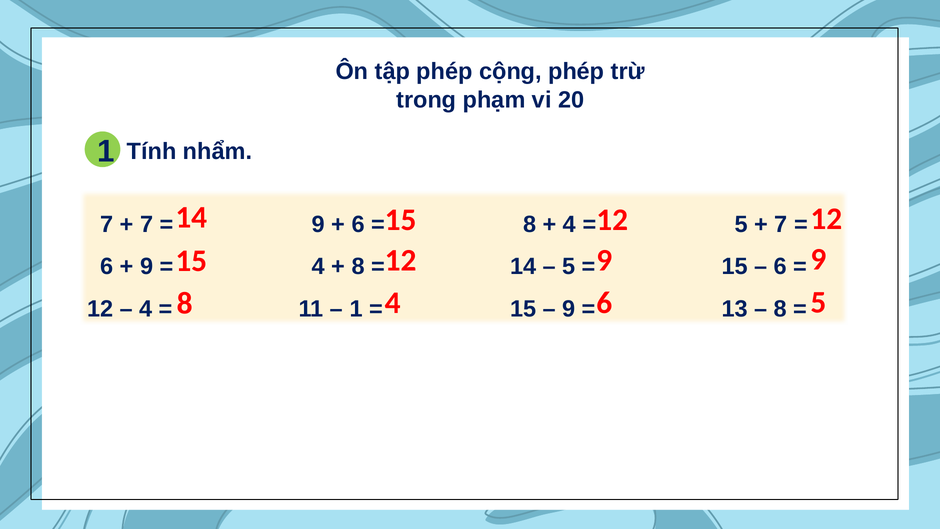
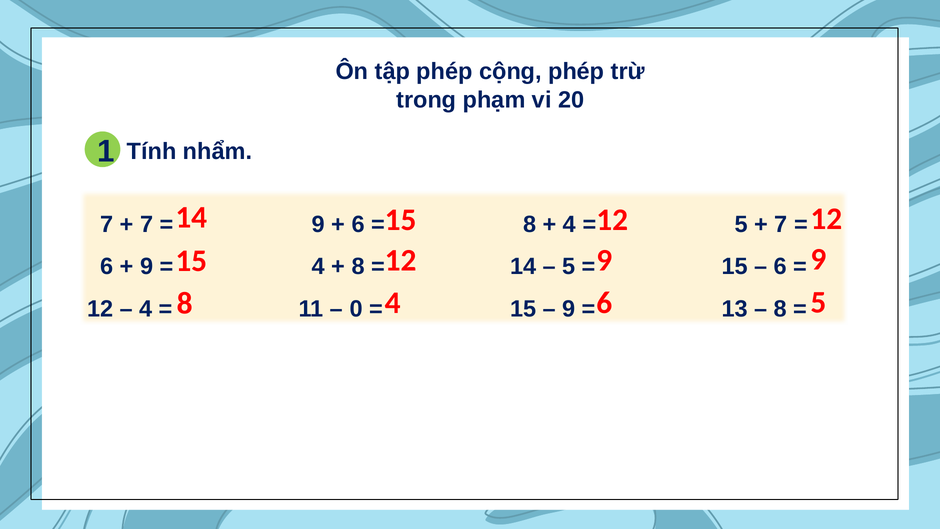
1 at (356, 309): 1 -> 0
